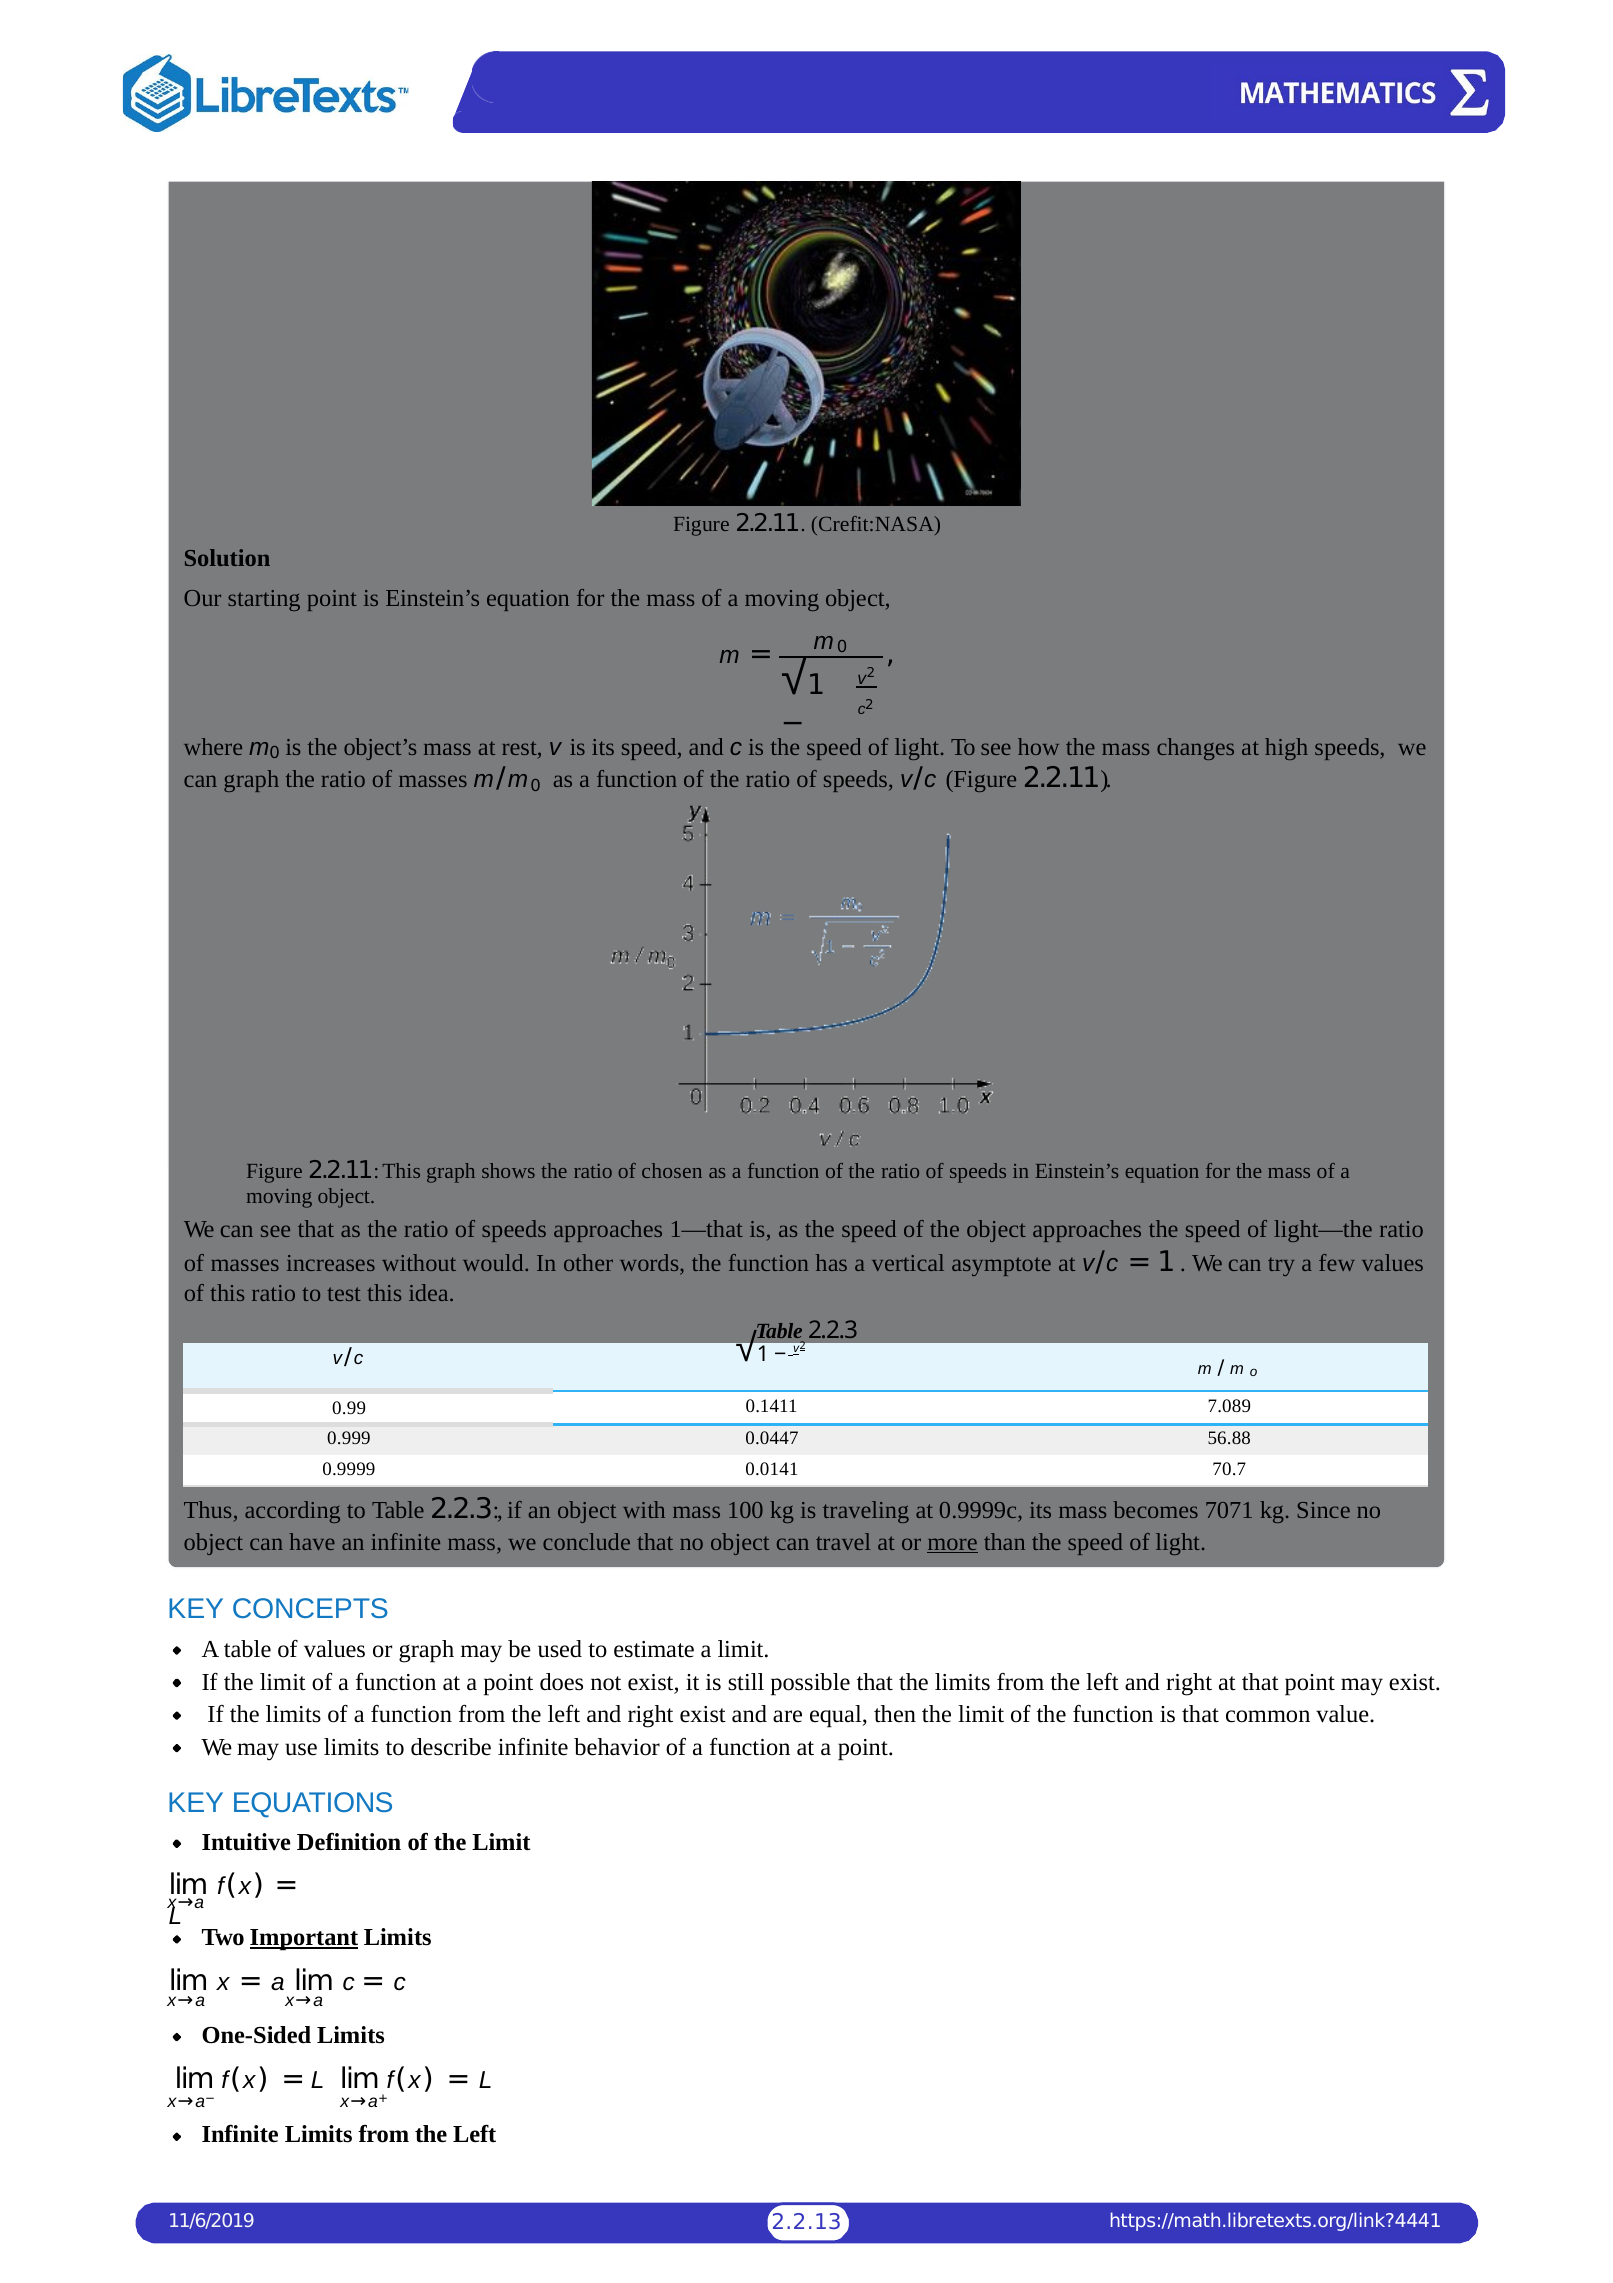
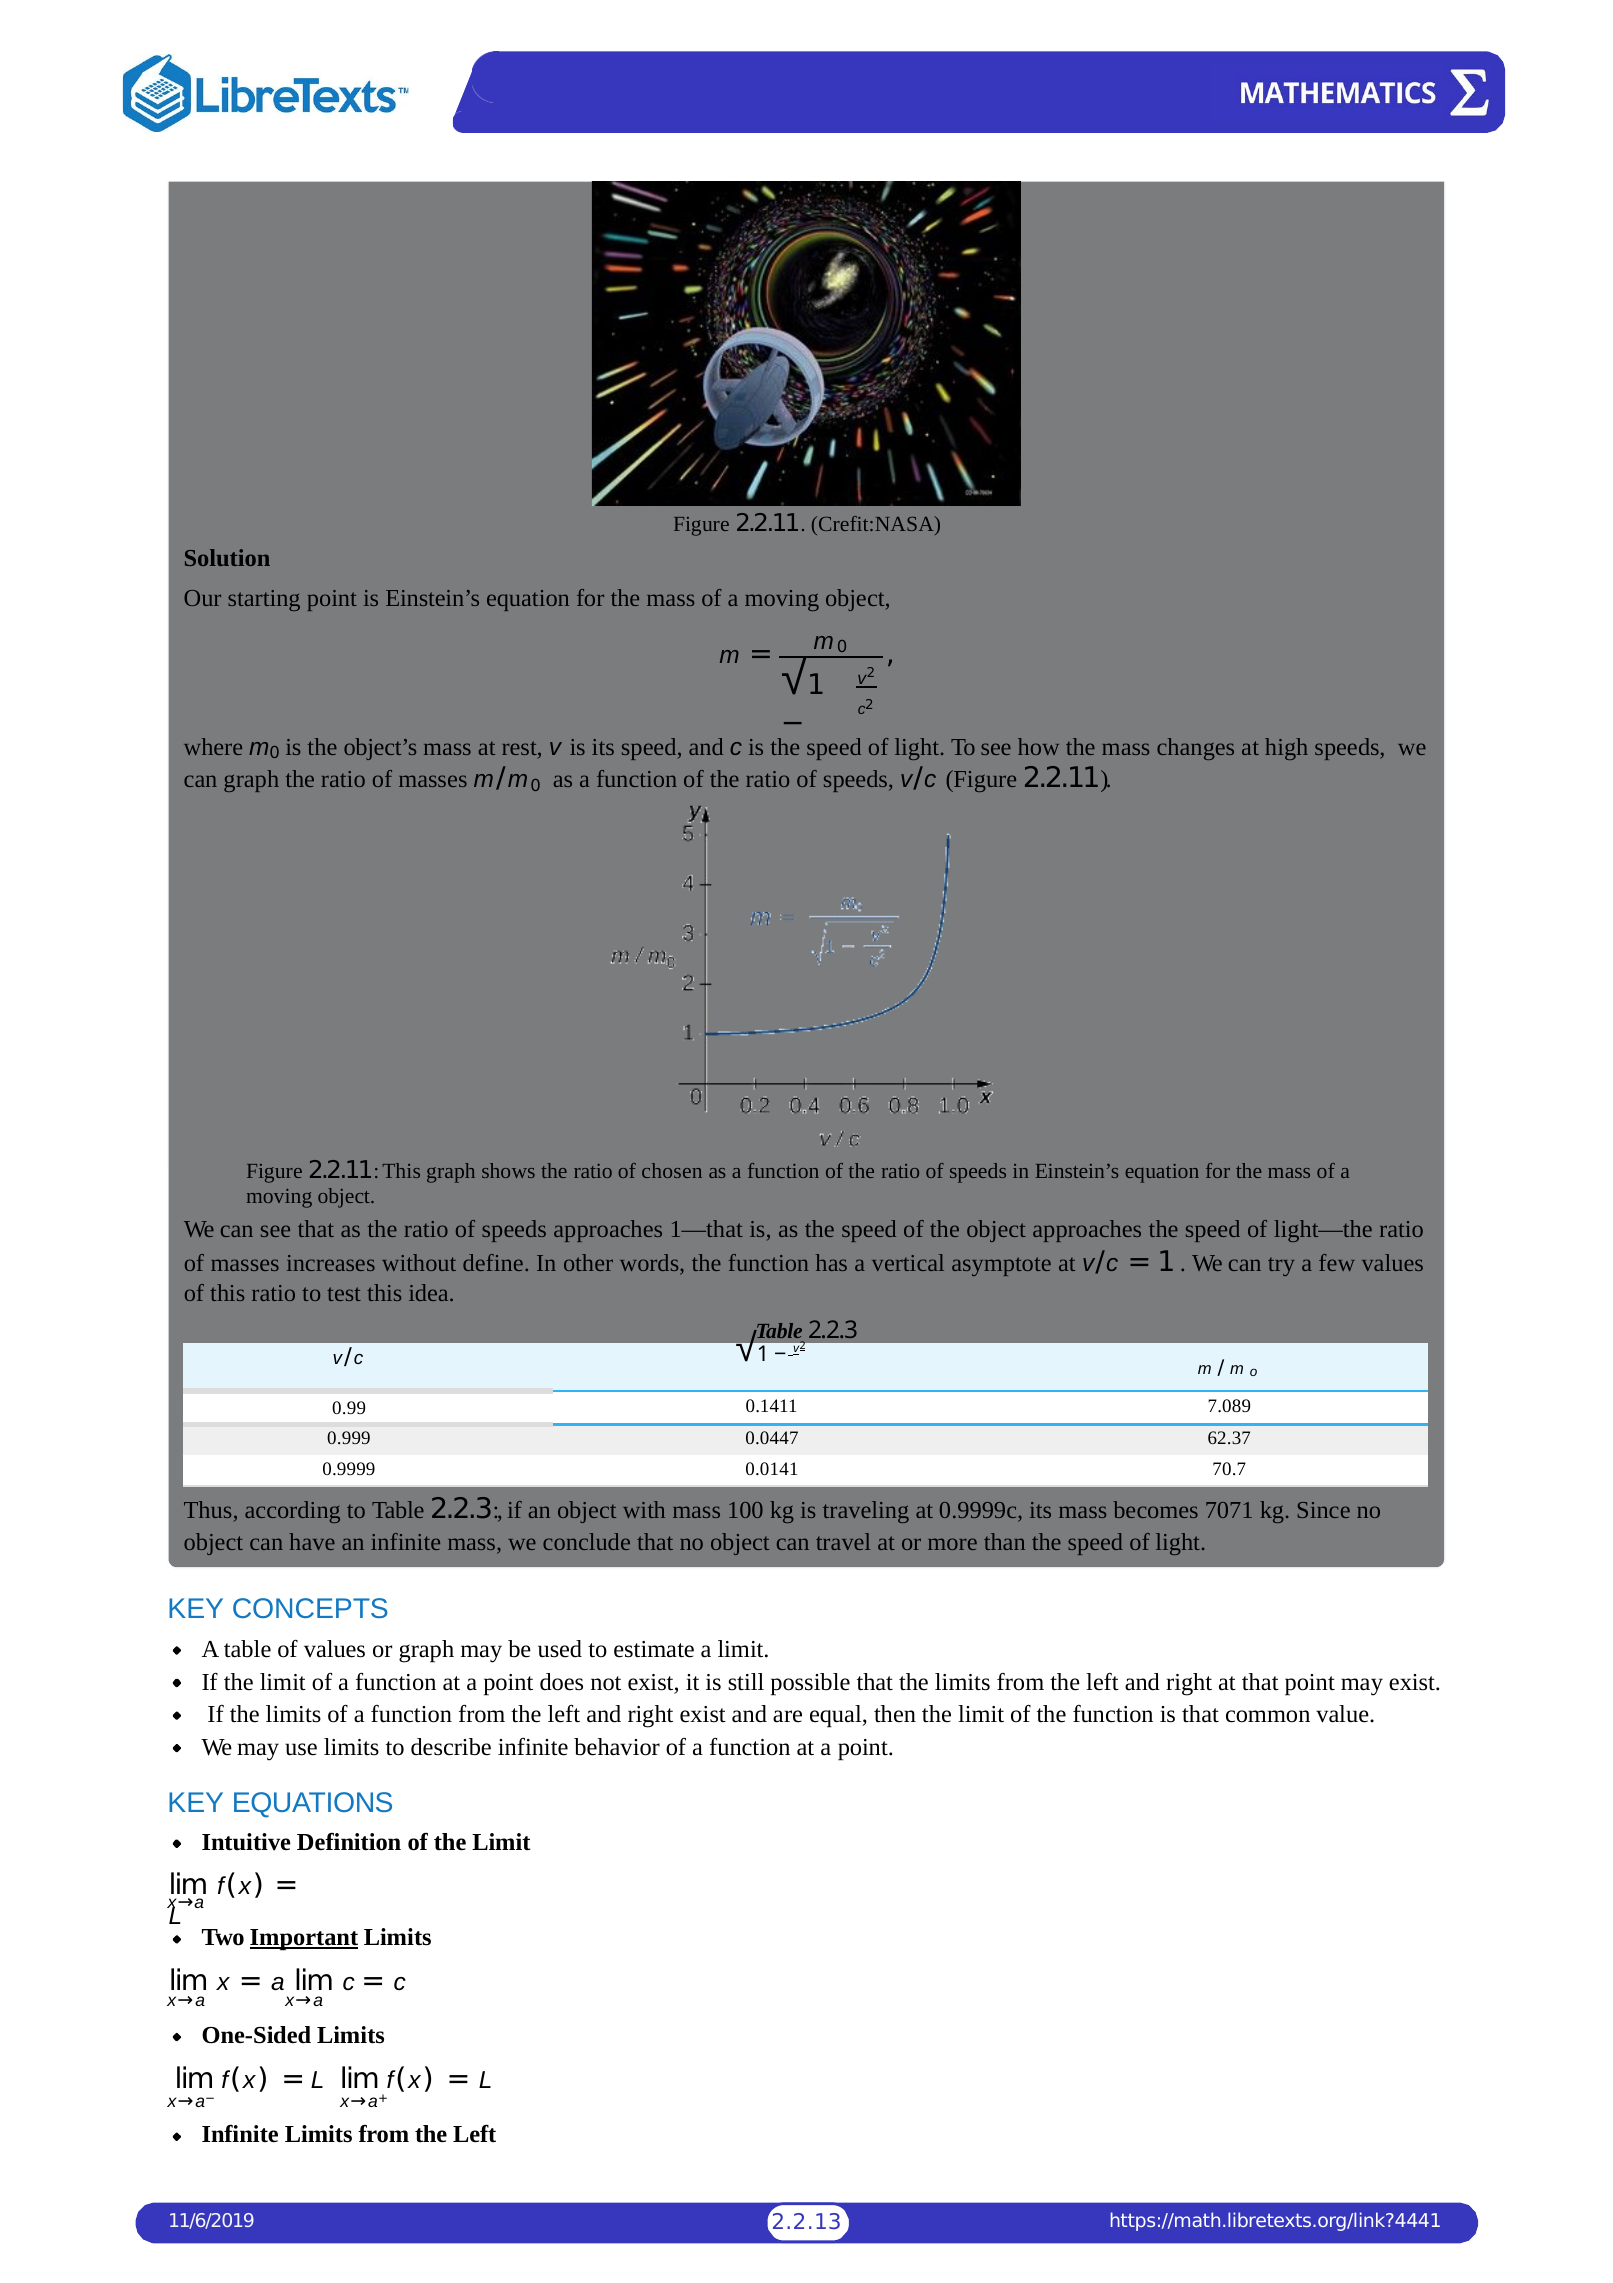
would: would -> define
56.88: 56.88 -> 62.37
more underline: present -> none
